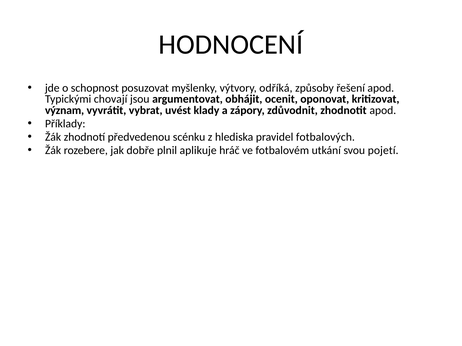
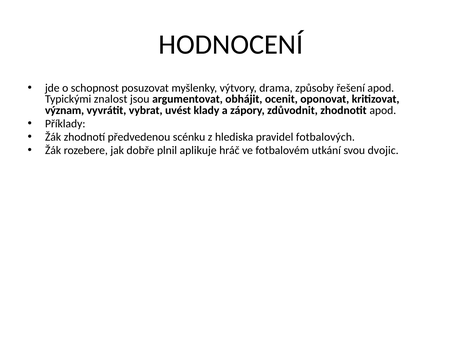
odříká: odříká -> drama
chovají: chovají -> znalost
pojetí: pojetí -> dvojic
